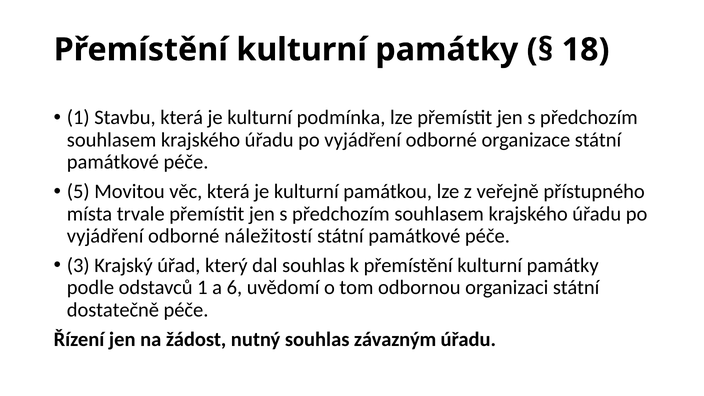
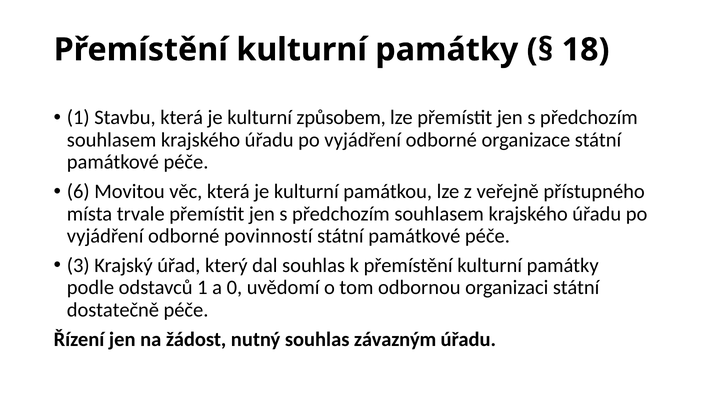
podmínka: podmínka -> způsobem
5: 5 -> 6
náležitostí: náležitostí -> povinností
6: 6 -> 0
